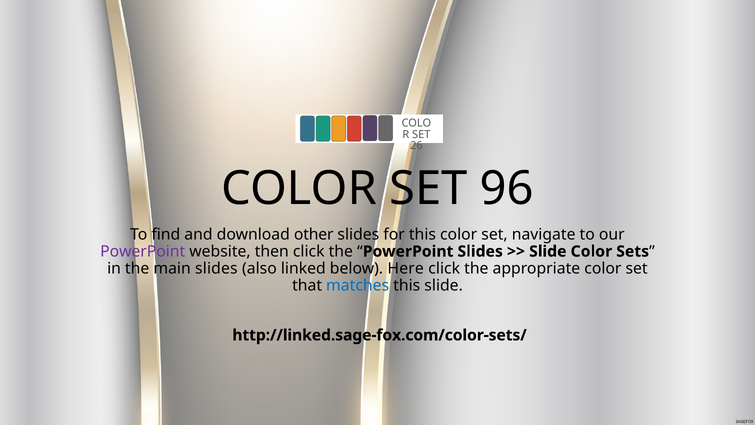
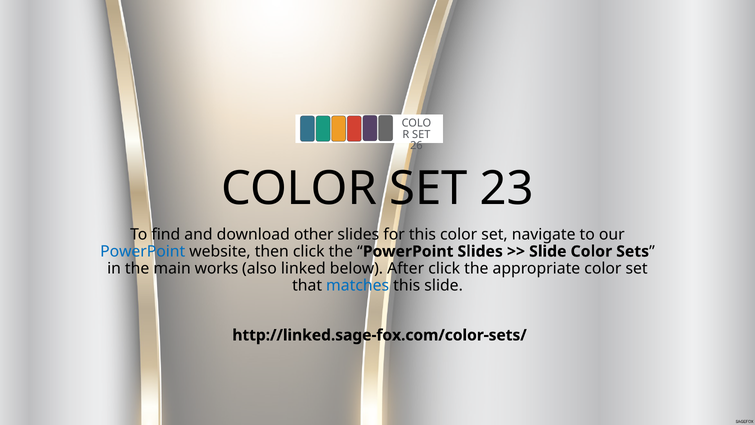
96: 96 -> 23
PowerPoint at (143, 251) colour: purple -> blue
main slides: slides -> works
Here: Here -> After
